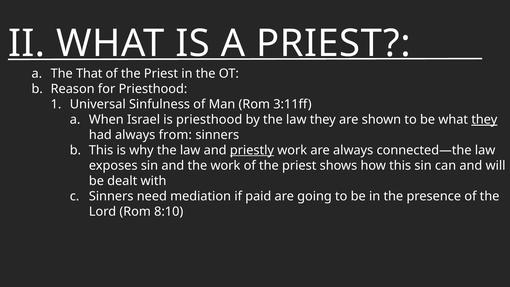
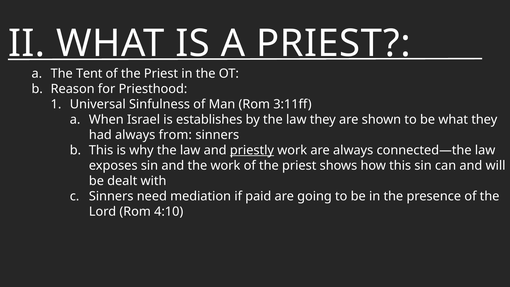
That: That -> Tent
is priesthood: priesthood -> establishes
they at (484, 120) underline: present -> none
8:10: 8:10 -> 4:10
